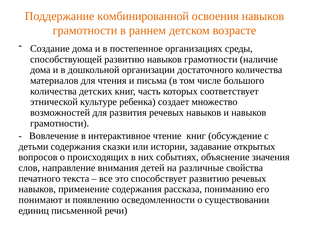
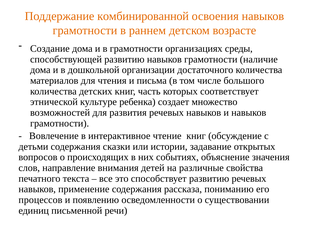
в постепенное: постепенное -> грамотности
понимают: понимают -> процессов
